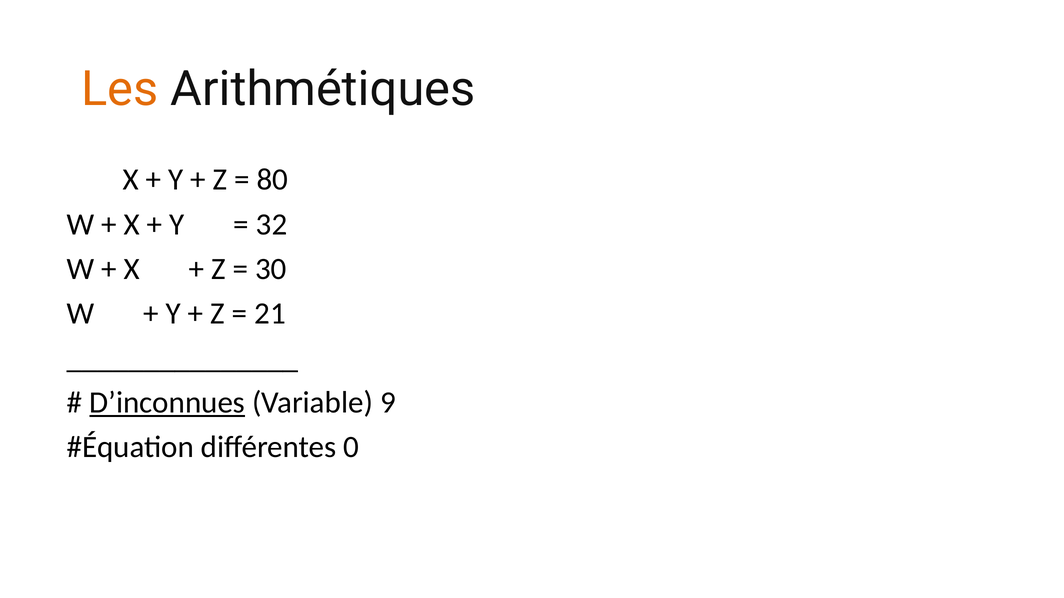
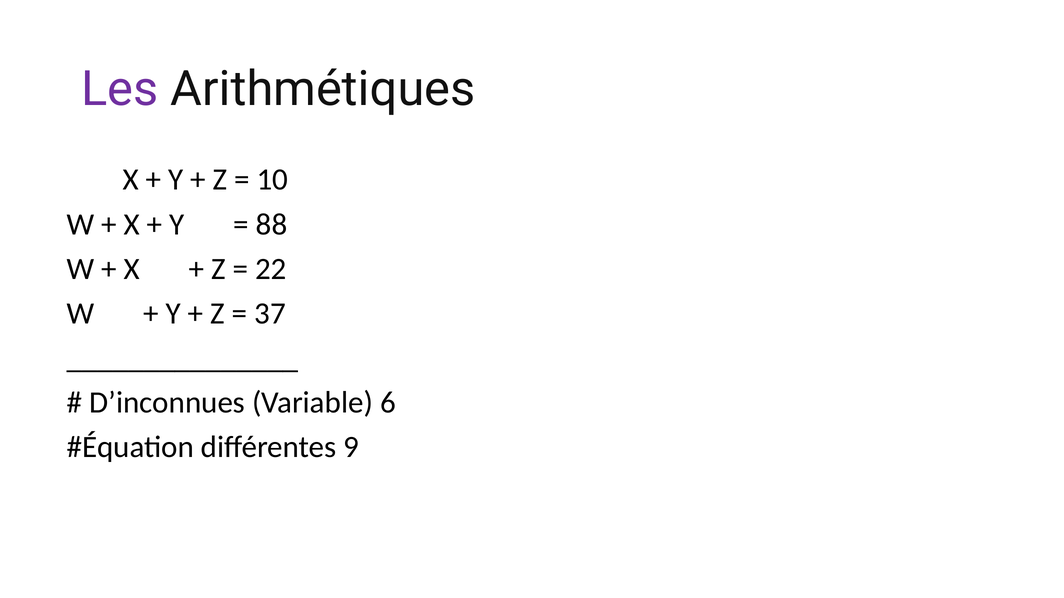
Les colour: orange -> purple
80: 80 -> 10
32: 32 -> 88
30: 30 -> 22
21: 21 -> 37
D’inconnues underline: present -> none
9: 9 -> 6
0: 0 -> 9
